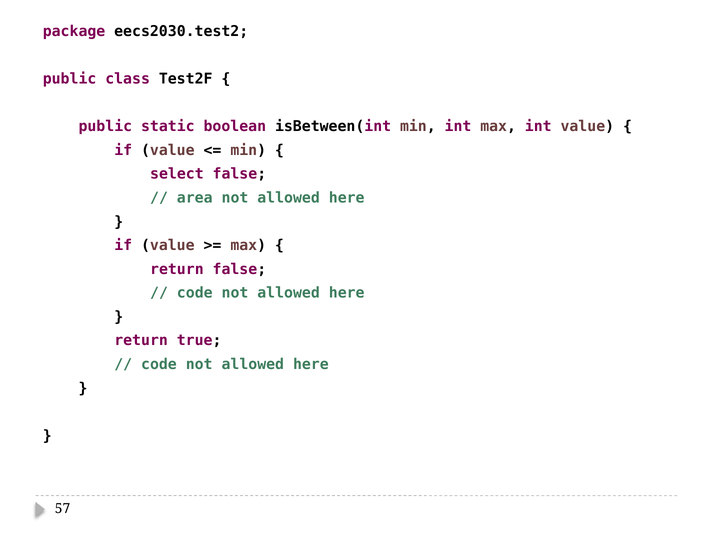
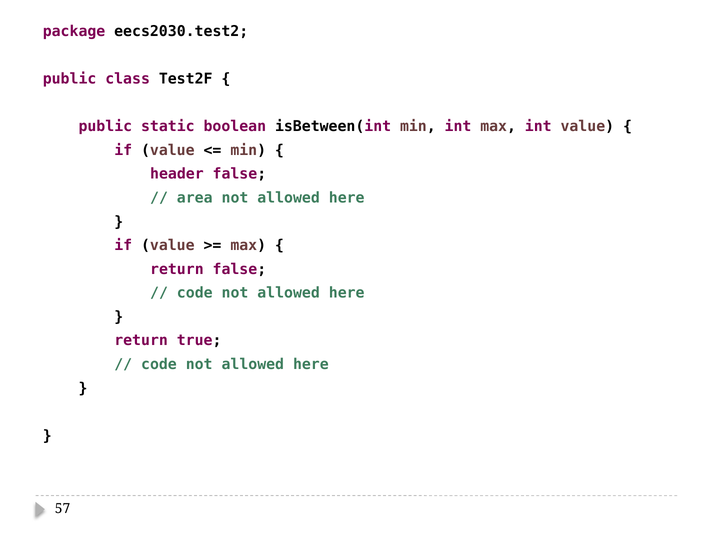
select: select -> header
